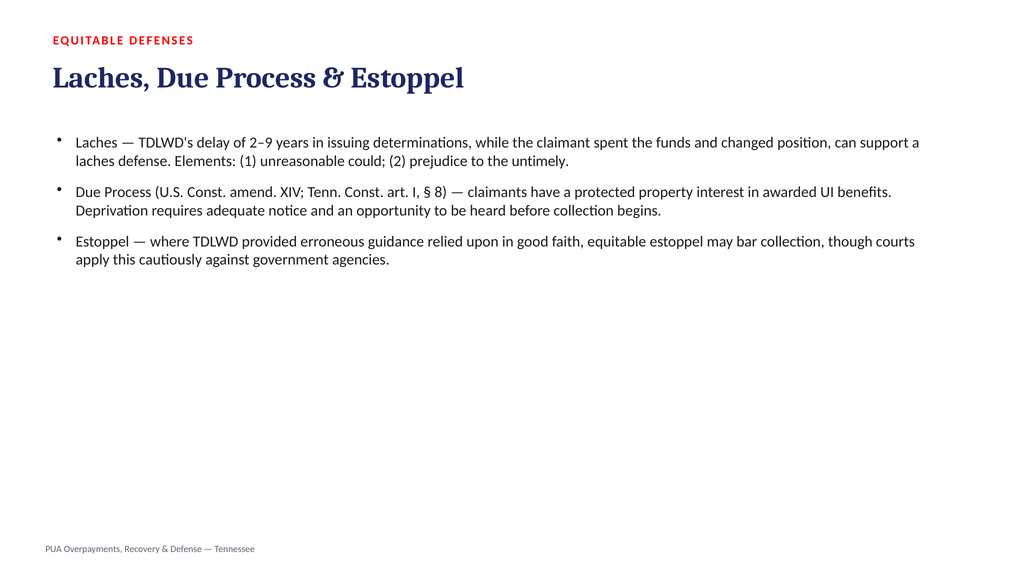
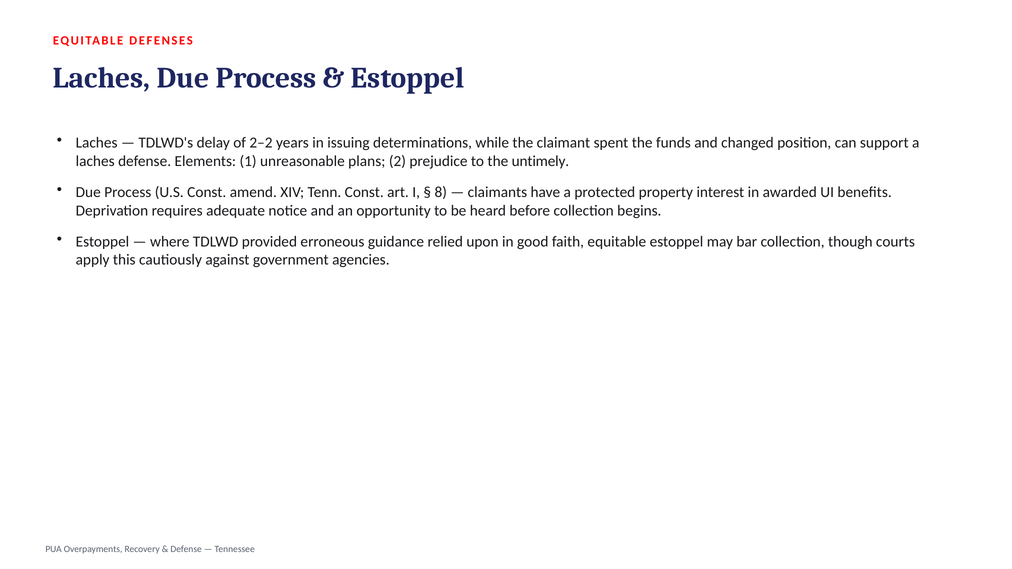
2–9: 2–9 -> 2–2
could: could -> plans
